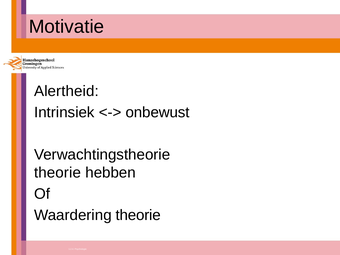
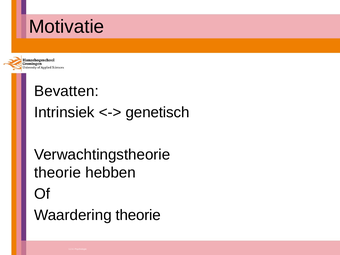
Alertheid: Alertheid -> Bevatten
onbewust: onbewust -> genetisch
